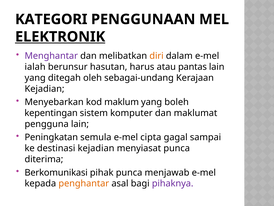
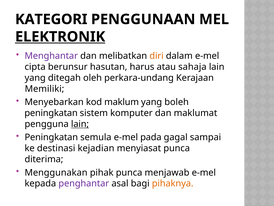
ialah: ialah -> cipta
pantas: pantas -> sahaja
sebagai-undang: sebagai-undang -> perkara-undang
Kejadian at (45, 89): Kejadian -> Memiliki
kepentingan at (51, 113): kepentingan -> peningkatan
lain at (80, 124) underline: none -> present
cipta: cipta -> pada
Berkomunikasi: Berkomunikasi -> Menggunakan
penghantar colour: orange -> purple
pihaknya colour: purple -> orange
